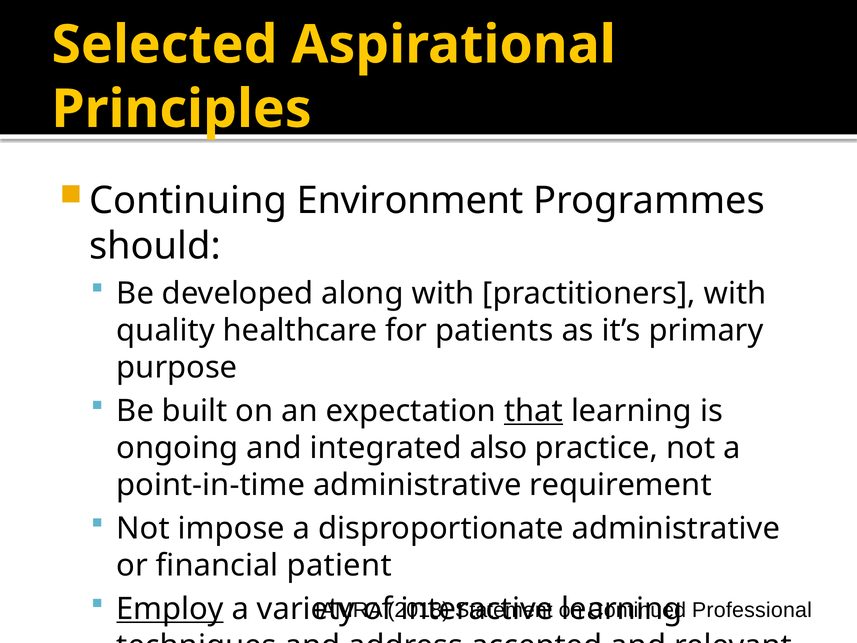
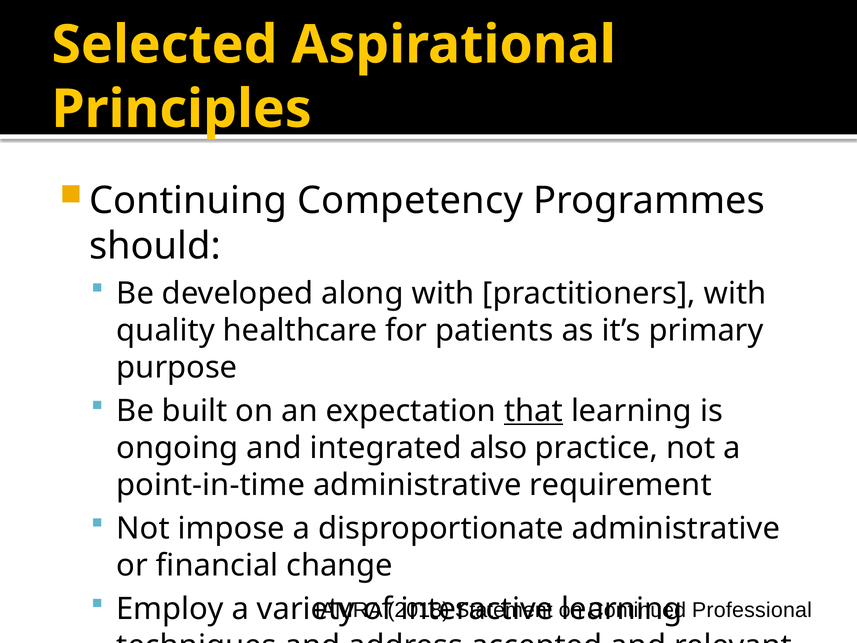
Environment: Environment -> Competency
patient: patient -> change
Employ underline: present -> none
